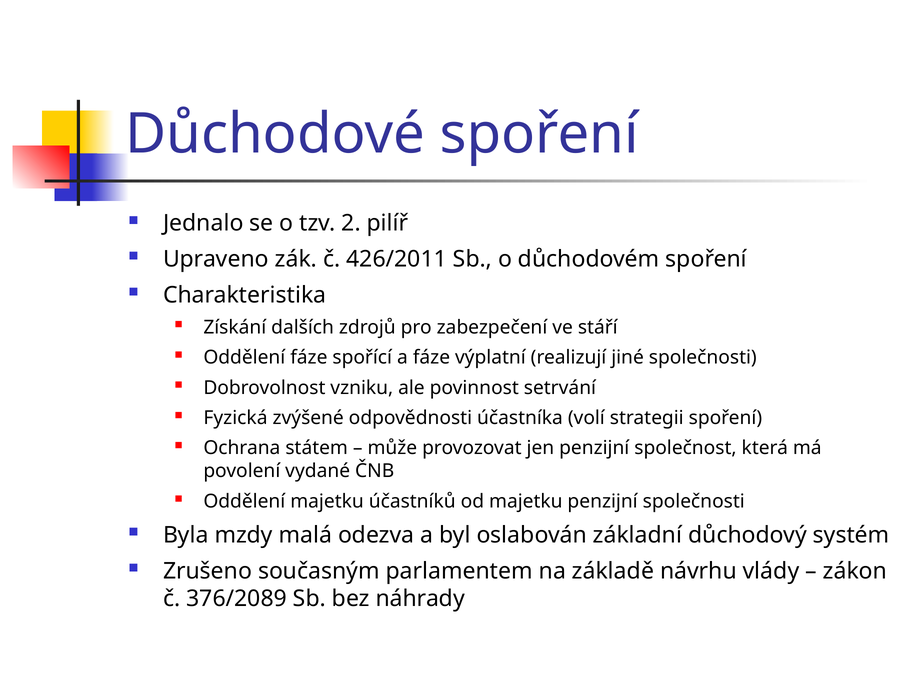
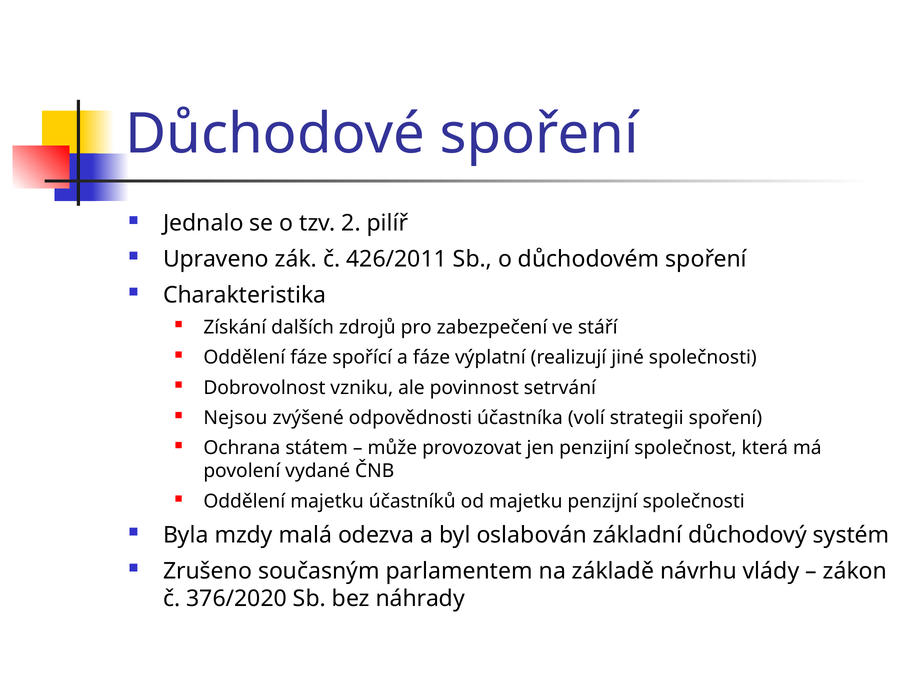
Fyzická: Fyzická -> Nejsou
376/2089: 376/2089 -> 376/2020
